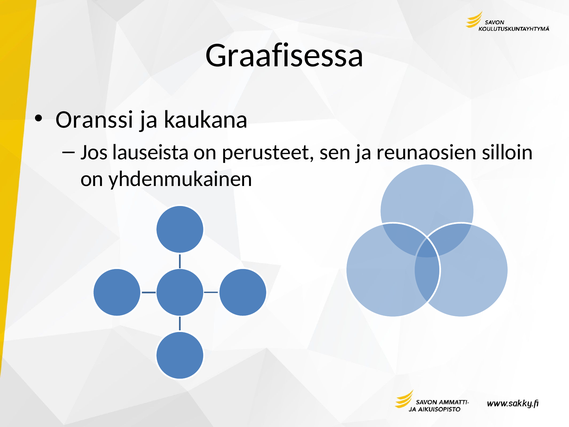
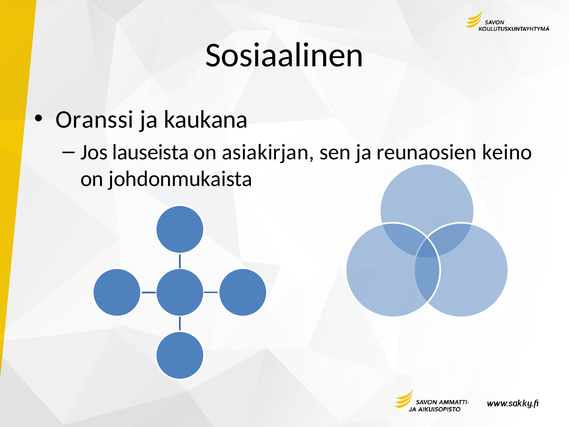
Graafisessa: Graafisessa -> Sosiaalinen
perusteet: perusteet -> asiakirjan
silloin: silloin -> keino
yhdenmukainen: yhdenmukainen -> johdonmukaista
